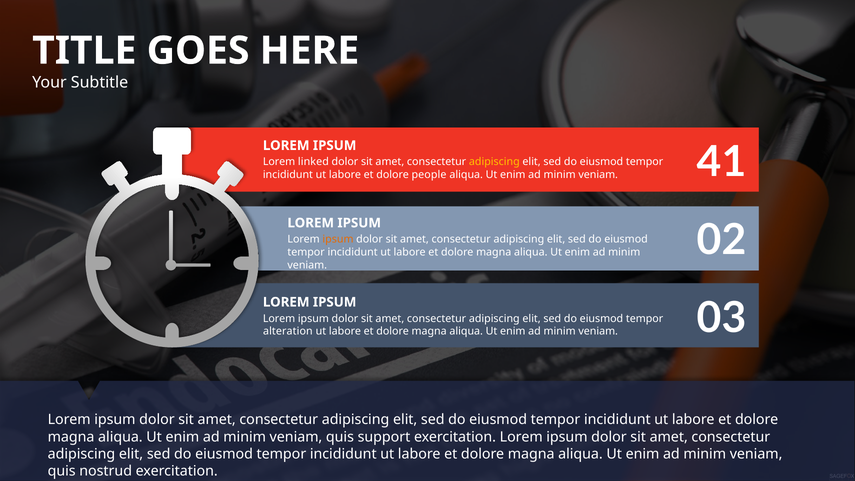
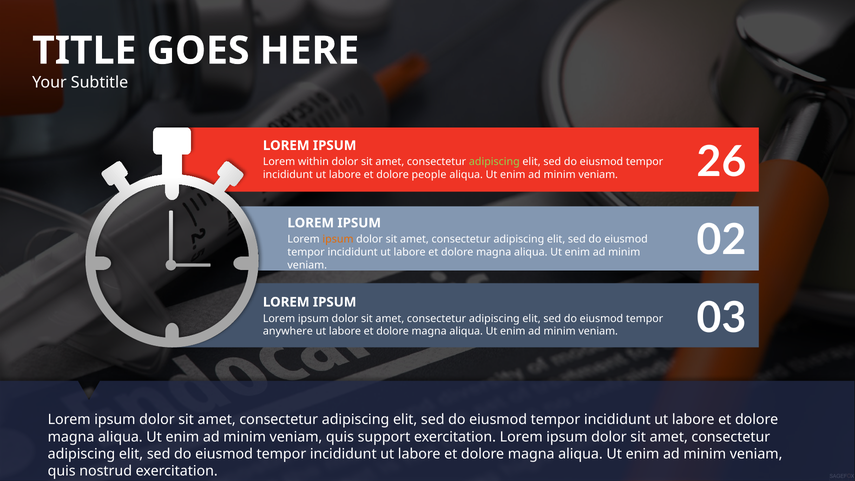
linked: linked -> within
adipiscing at (494, 162) colour: yellow -> light green
41: 41 -> 26
alteration: alteration -> anywhere
